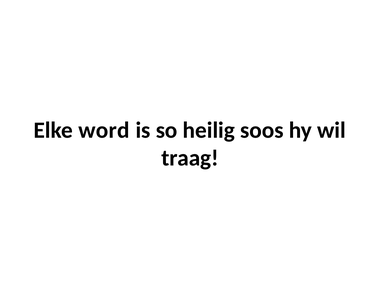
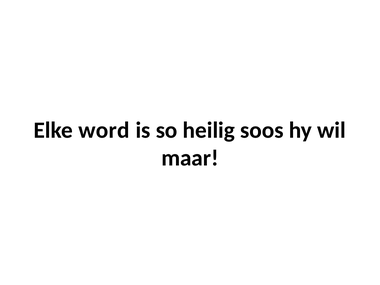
traag: traag -> maar
